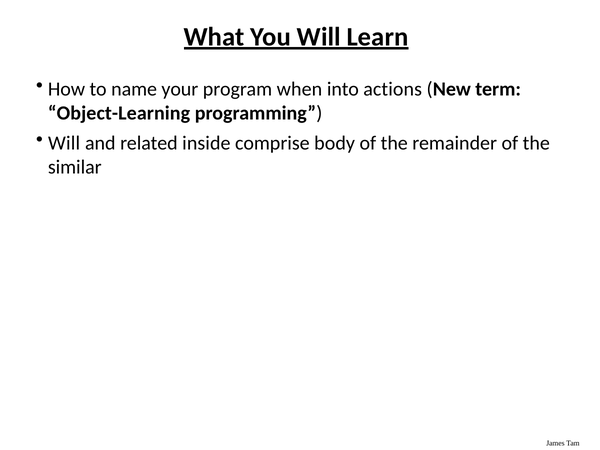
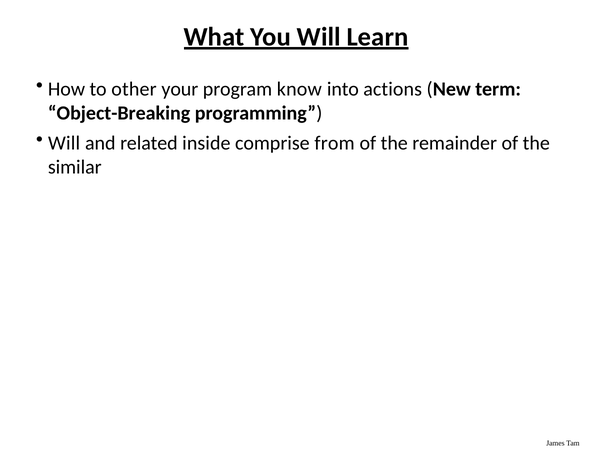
name: name -> other
when: when -> know
Object-Learning: Object-Learning -> Object-Breaking
body: body -> from
